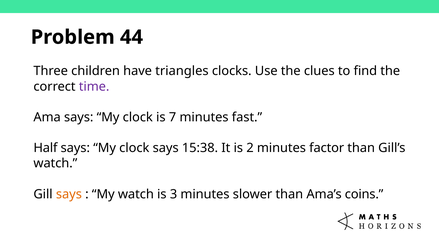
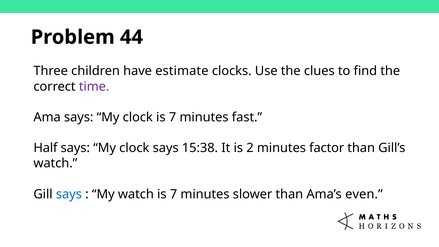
triangles: triangles -> estimate
says at (69, 194) colour: orange -> blue
watch is 3: 3 -> 7
coins: coins -> even
